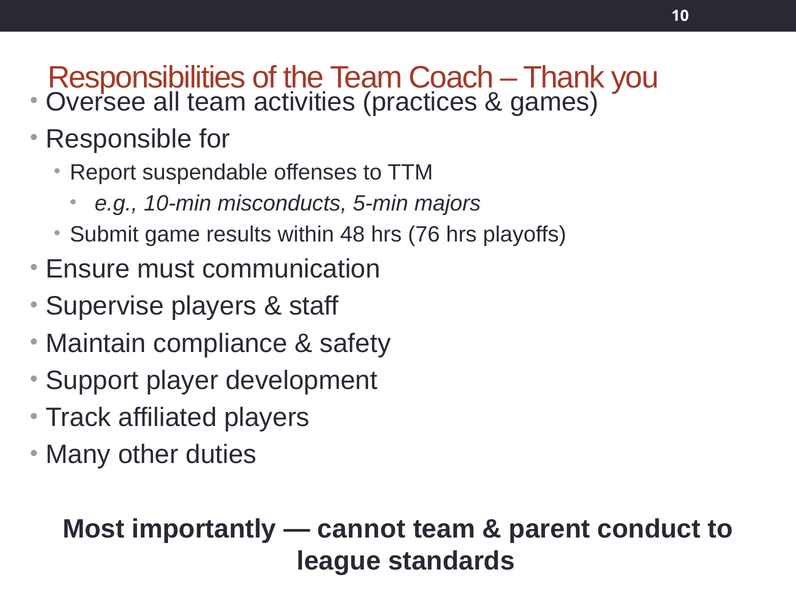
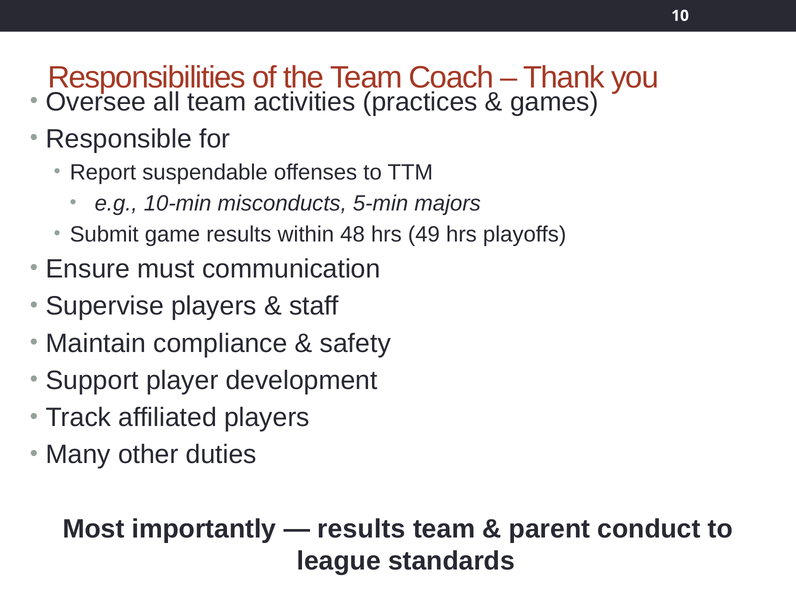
76: 76 -> 49
cannot at (362, 529): cannot -> results
